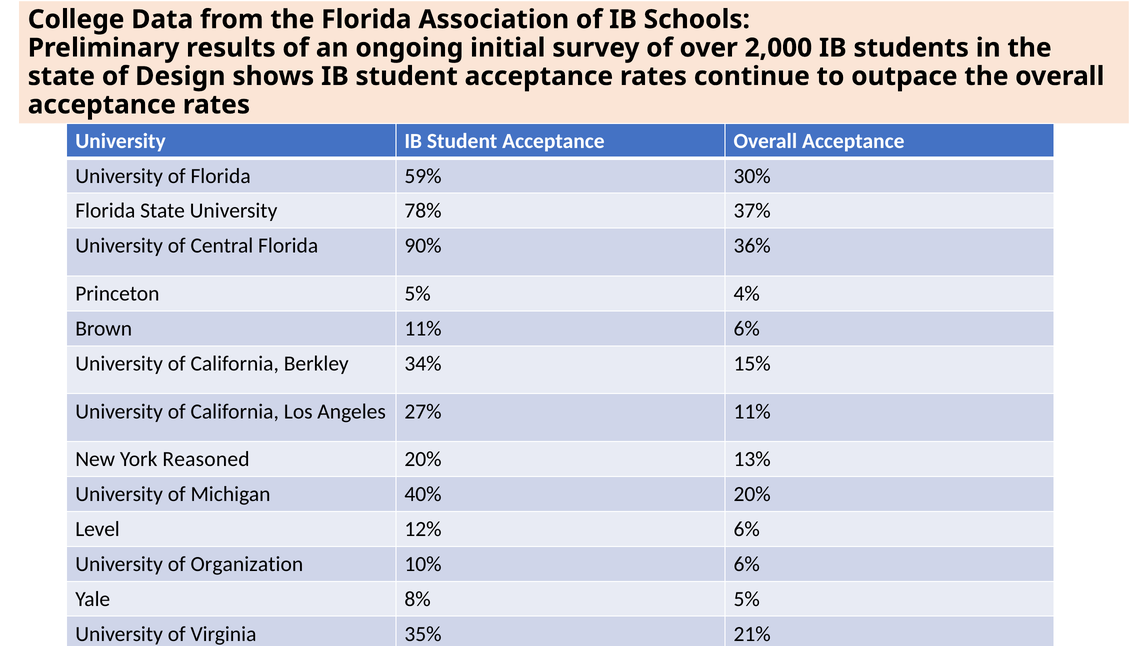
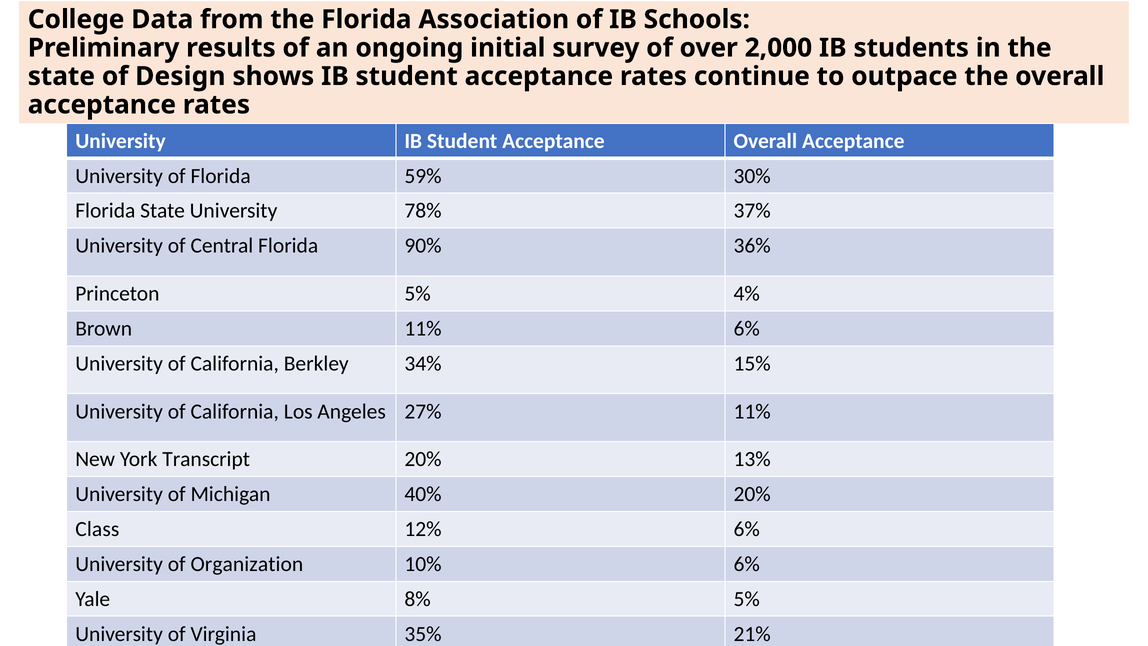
Reasoned: Reasoned -> Transcript
Level: Level -> Class
